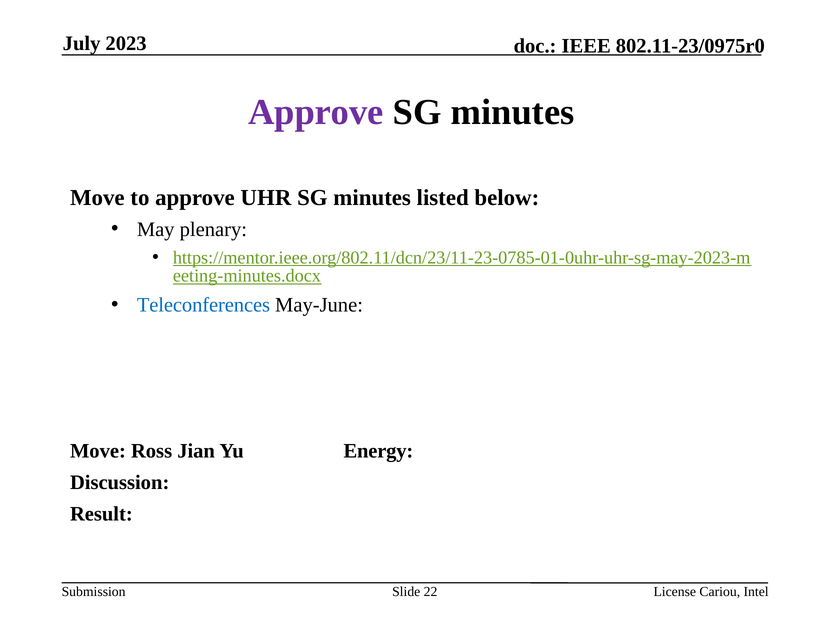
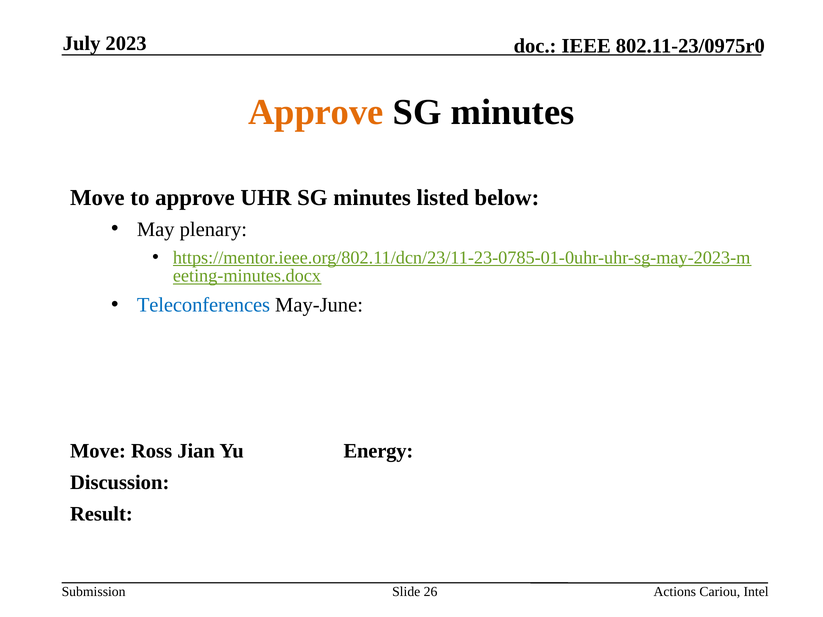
Approve at (316, 112) colour: purple -> orange
22: 22 -> 26
License: License -> Actions
